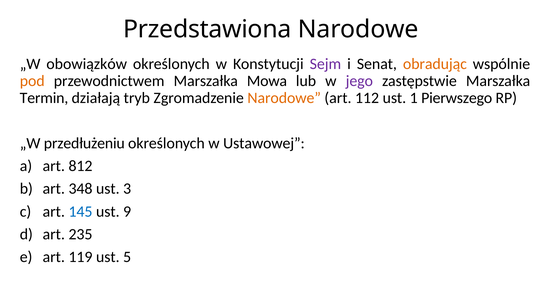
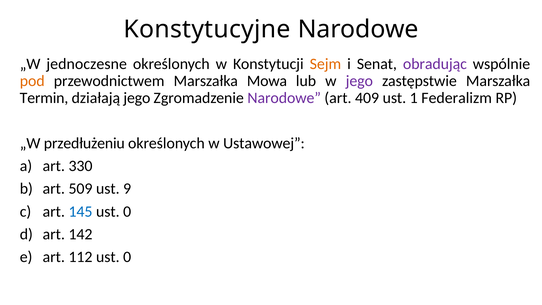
Przedstawiona: Przedstawiona -> Konstytucyjne
obowiązków: obowiązków -> jednoczesne
Sejm colour: purple -> orange
obradując colour: orange -> purple
działają tryb: tryb -> jego
Narodowe at (284, 98) colour: orange -> purple
112: 112 -> 409
Pierwszego: Pierwszego -> Federalizm
812: 812 -> 330
348: 348 -> 509
3: 3 -> 9
9 at (127, 211): 9 -> 0
235: 235 -> 142
119: 119 -> 112
5 at (127, 257): 5 -> 0
